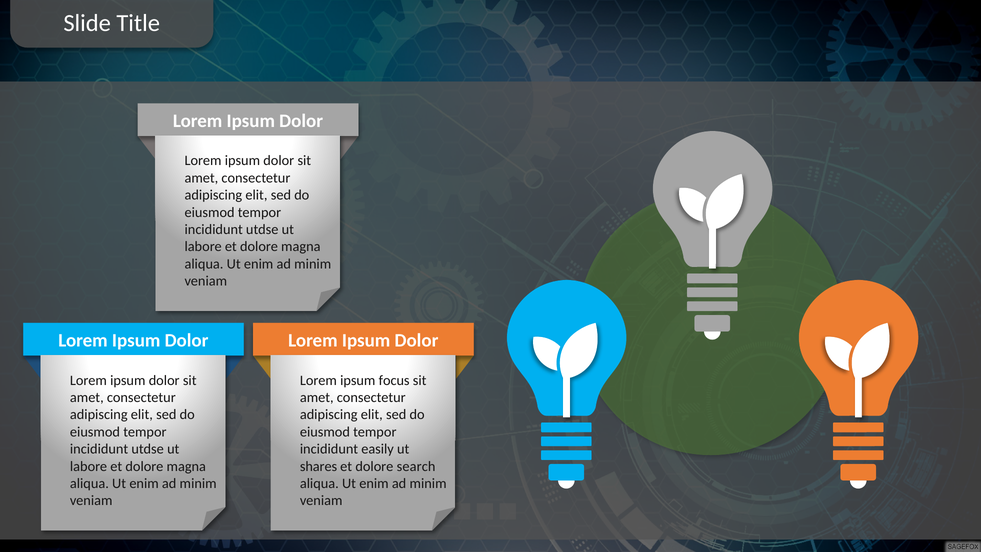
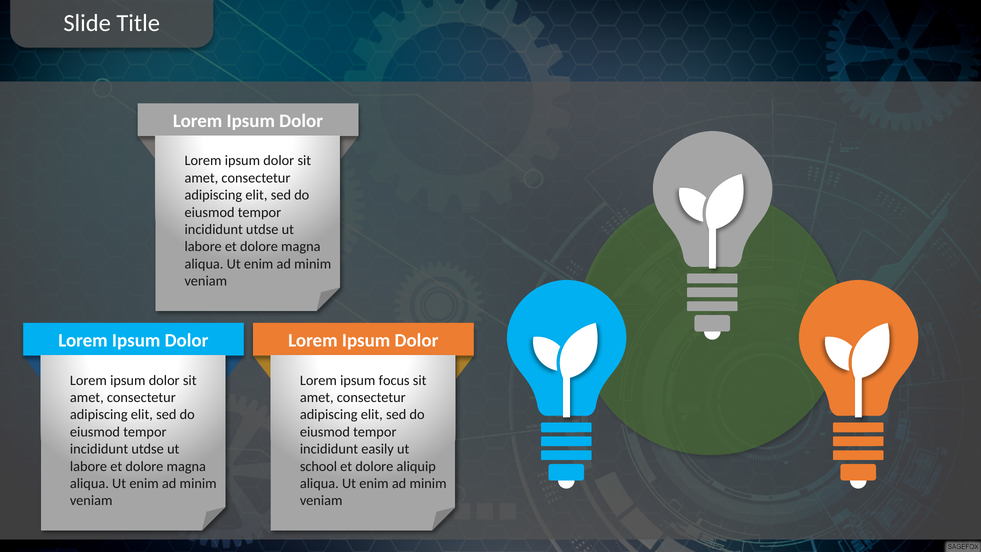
shares: shares -> school
search: search -> aliquip
